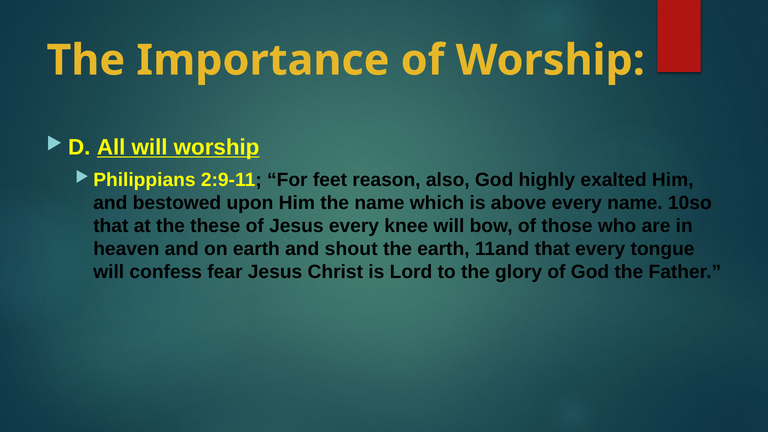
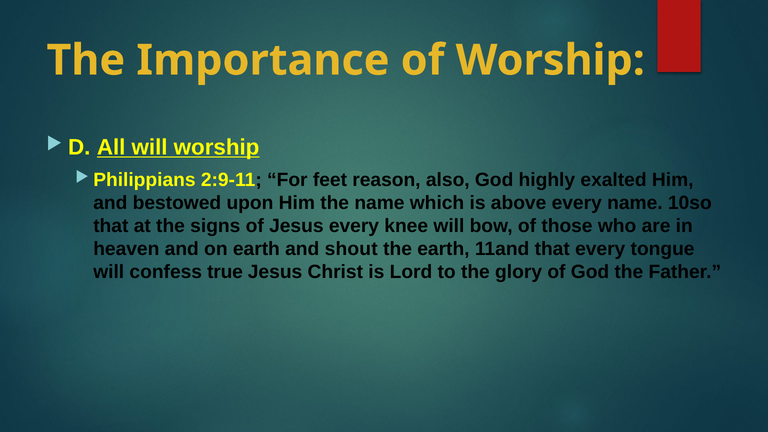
these: these -> signs
fear: fear -> true
